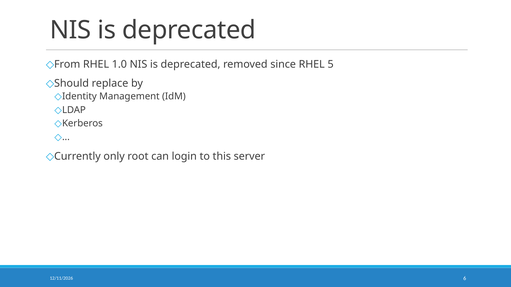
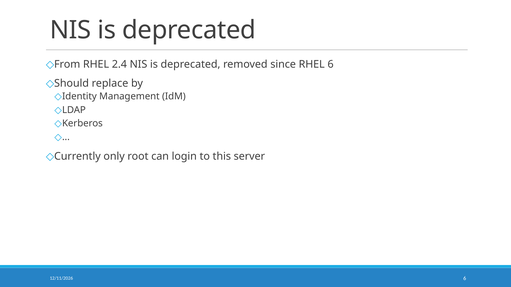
1.0: 1.0 -> 2.4
RHEL 5: 5 -> 6
